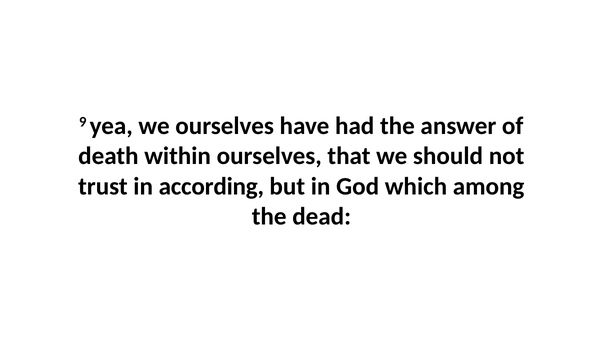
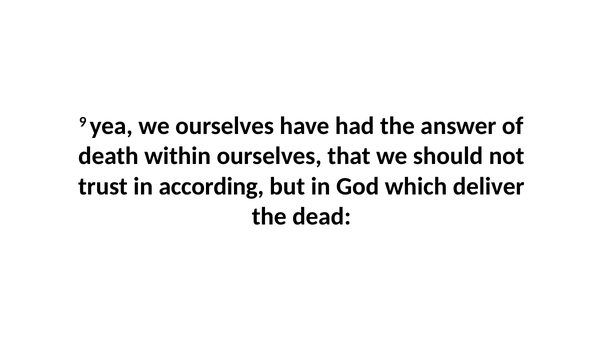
among: among -> deliver
